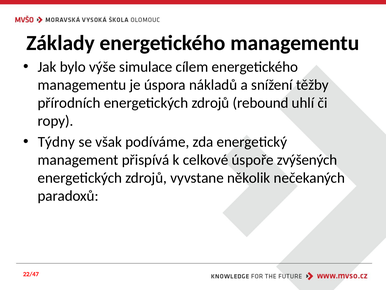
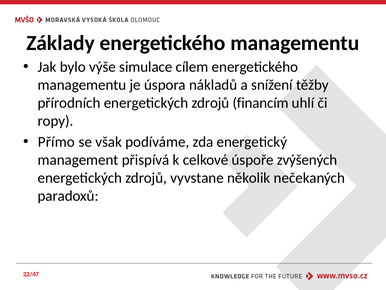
rebound: rebound -> financím
Týdny: Týdny -> Přímo
